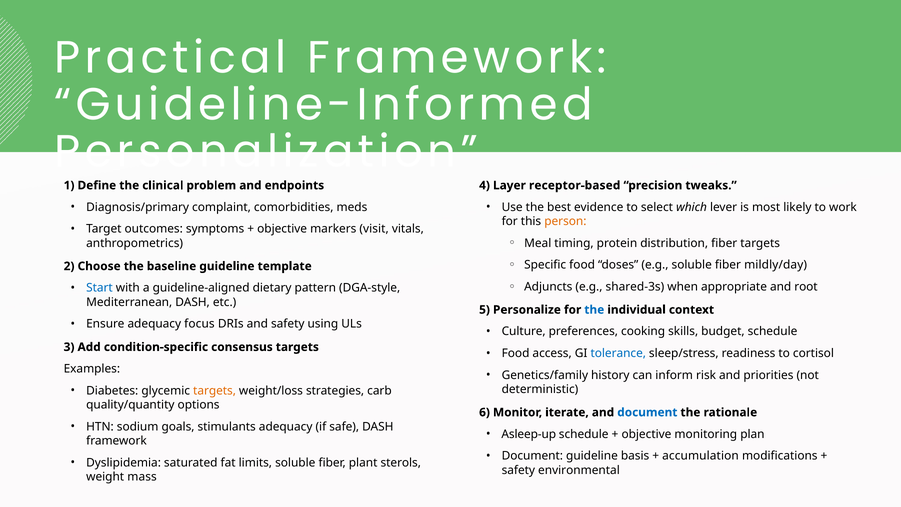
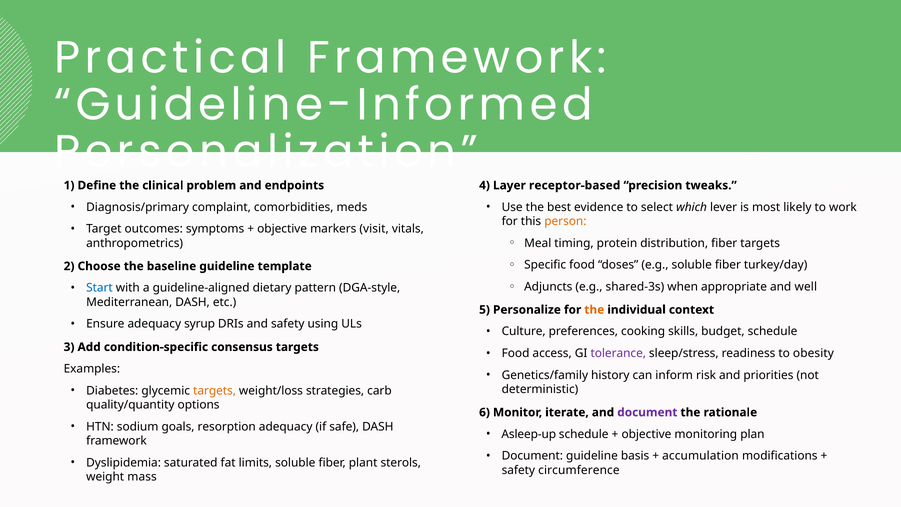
mildly/day: mildly/day -> turkey/day
root: root -> well
the at (594, 310) colour: blue -> orange
focus: focus -> syrup
tolerance colour: blue -> purple
cortisol: cortisol -> obesity
document at (647, 412) colour: blue -> purple
stimulants: stimulants -> resorption
environmental: environmental -> circumference
